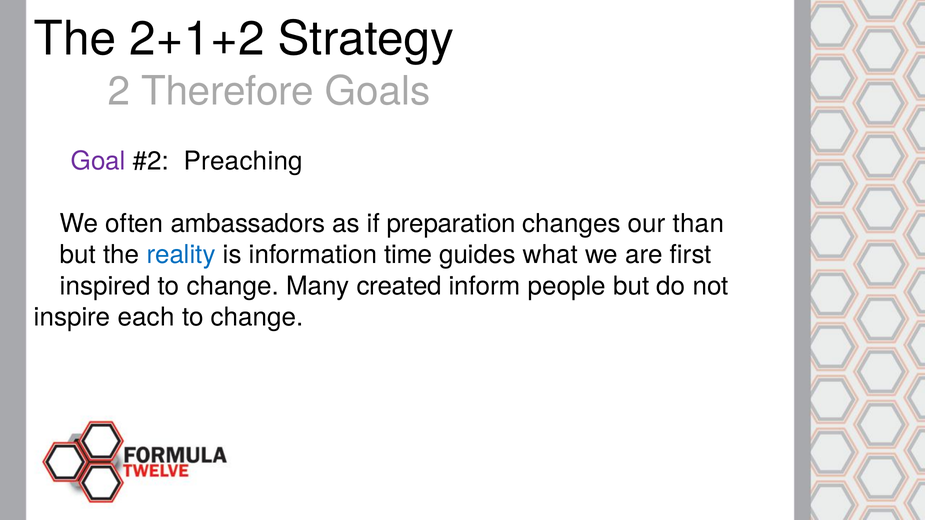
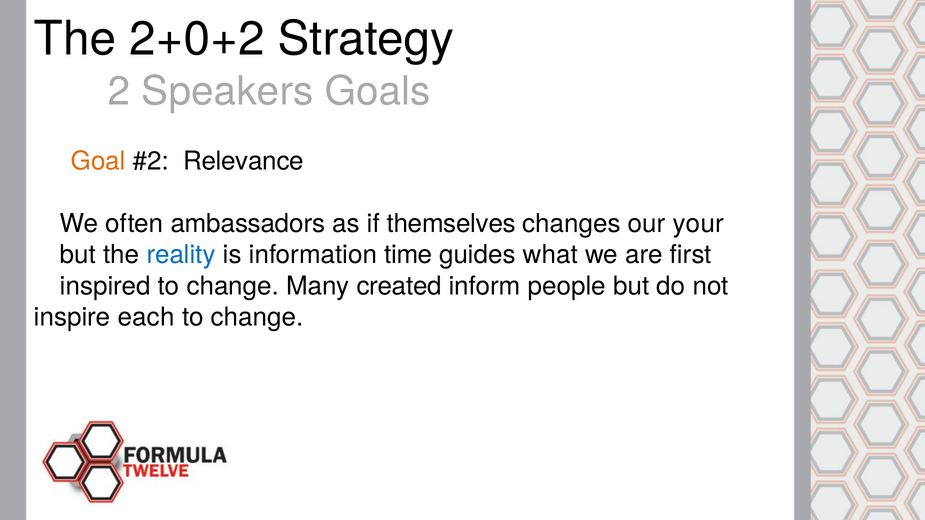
2+1+2: 2+1+2 -> 2+0+2
Therefore: Therefore -> Speakers
Goal colour: purple -> orange
Preaching: Preaching -> Relevance
preparation: preparation -> themselves
than: than -> your
